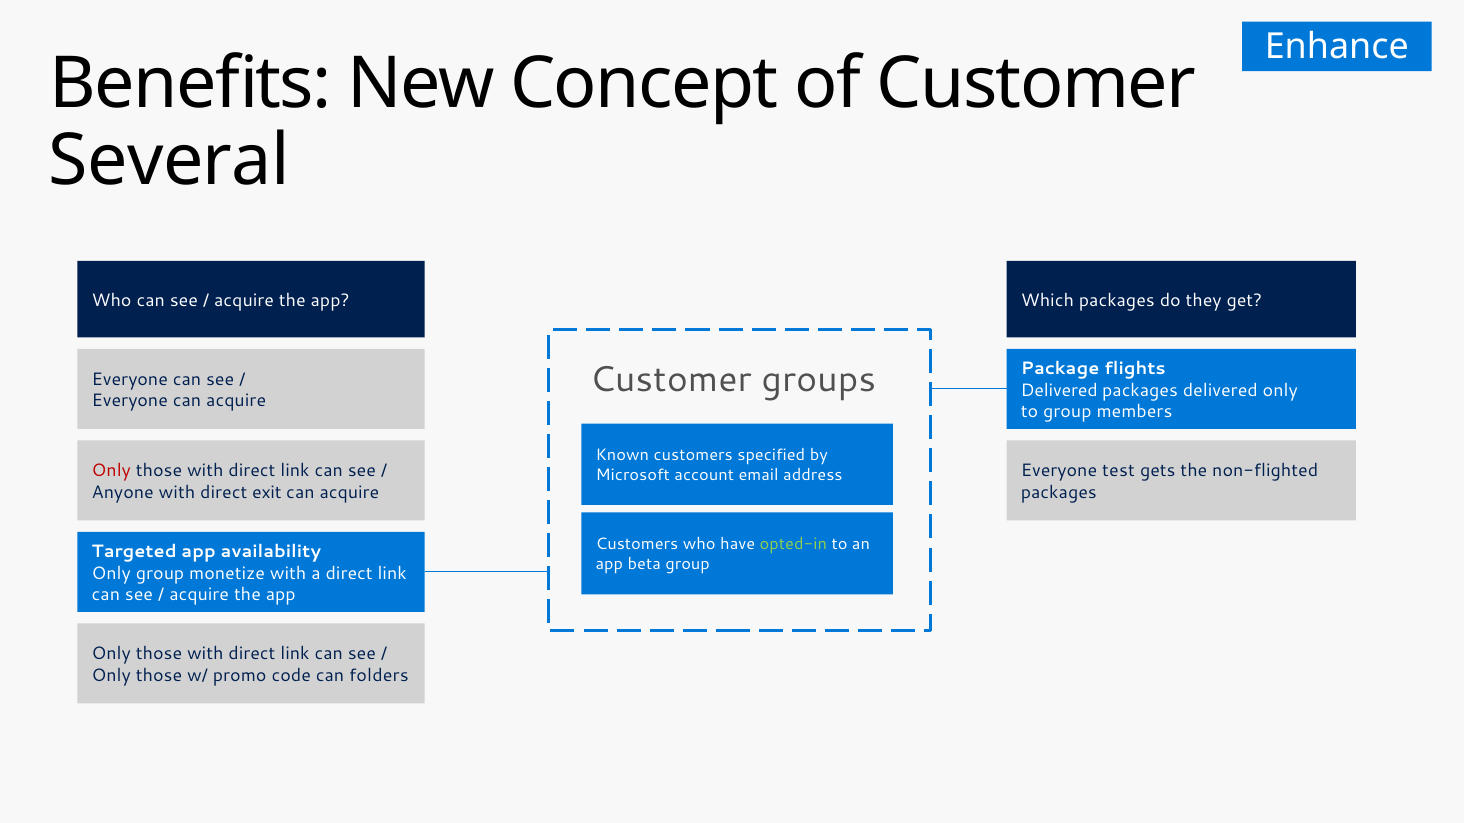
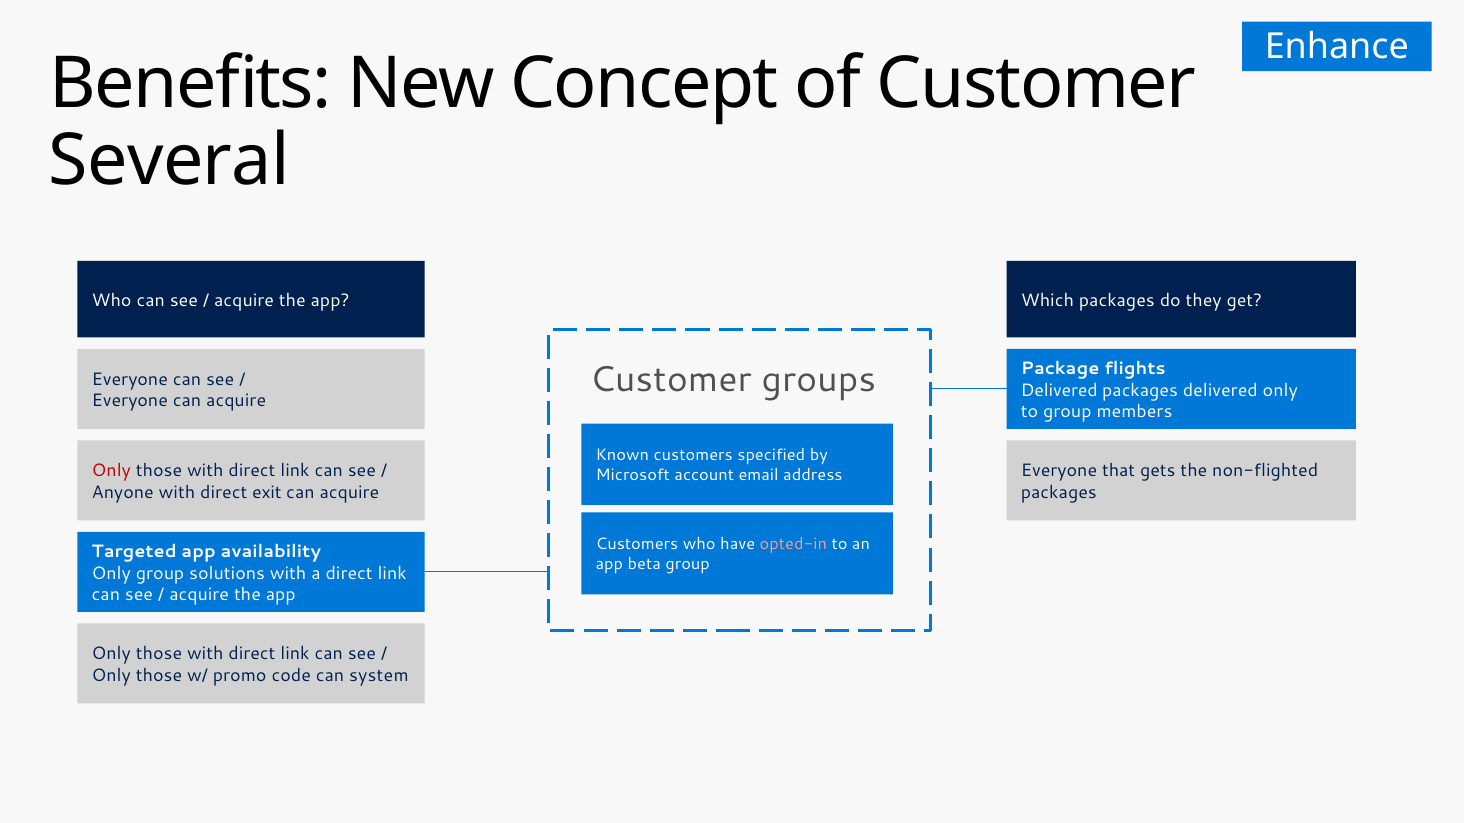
test: test -> that
opted-in colour: light green -> pink
monetize: monetize -> solutions
folders: folders -> system
